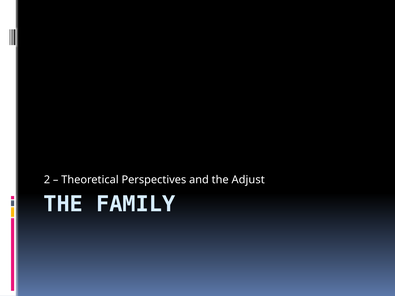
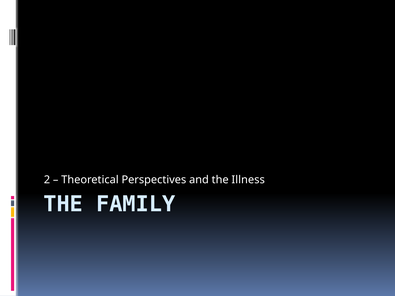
Adjust: Adjust -> Illness
